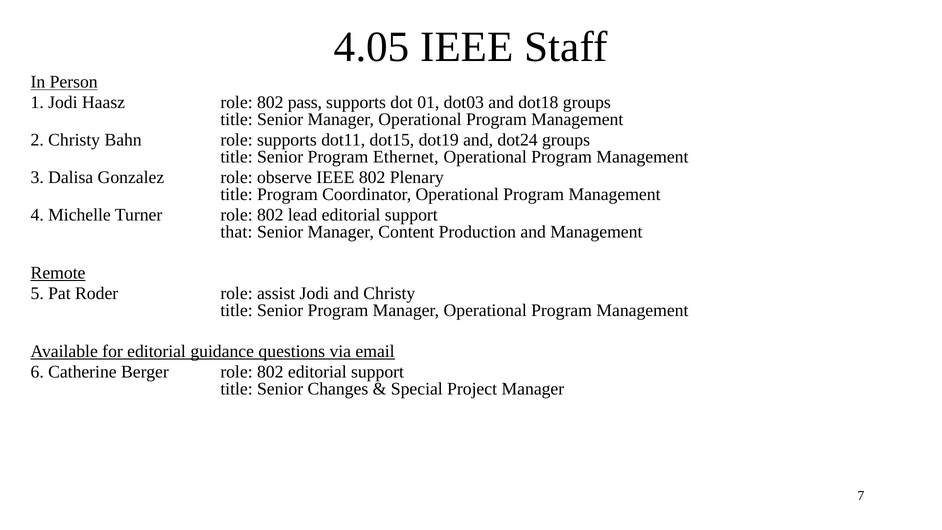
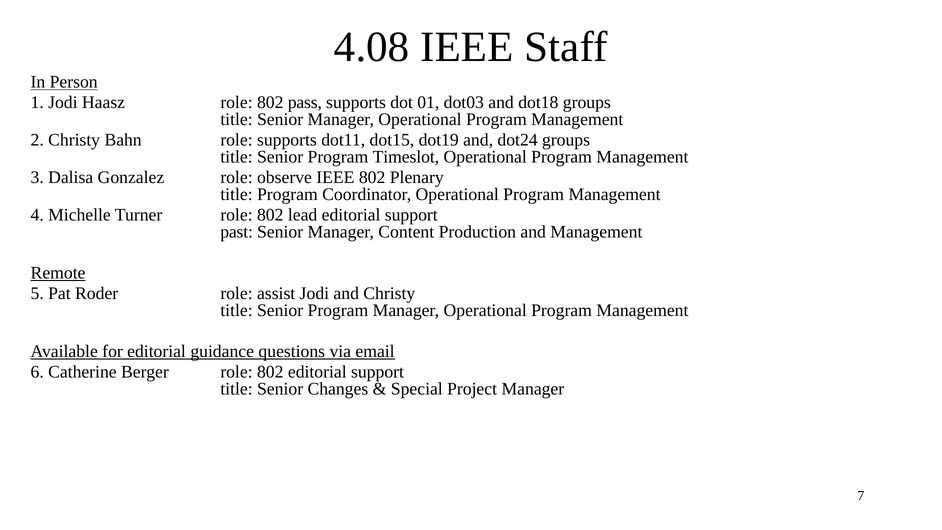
4.05: 4.05 -> 4.08
Ethernet: Ethernet -> Timeslot
that: that -> past
